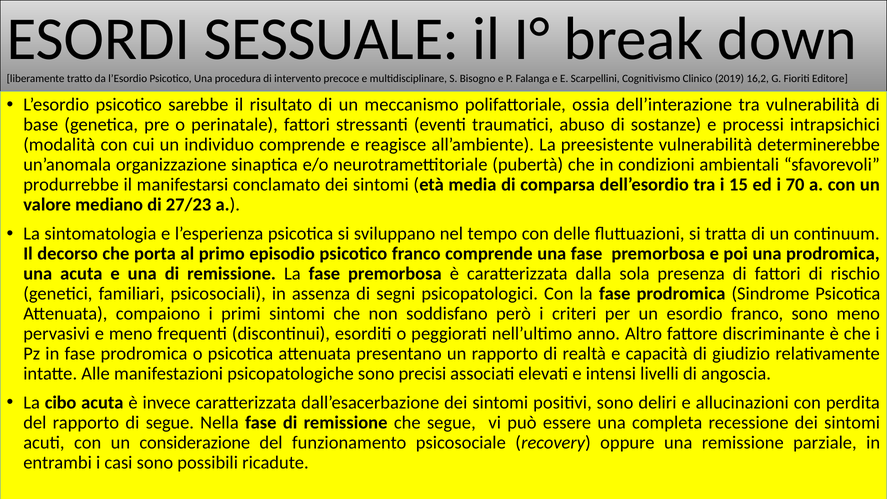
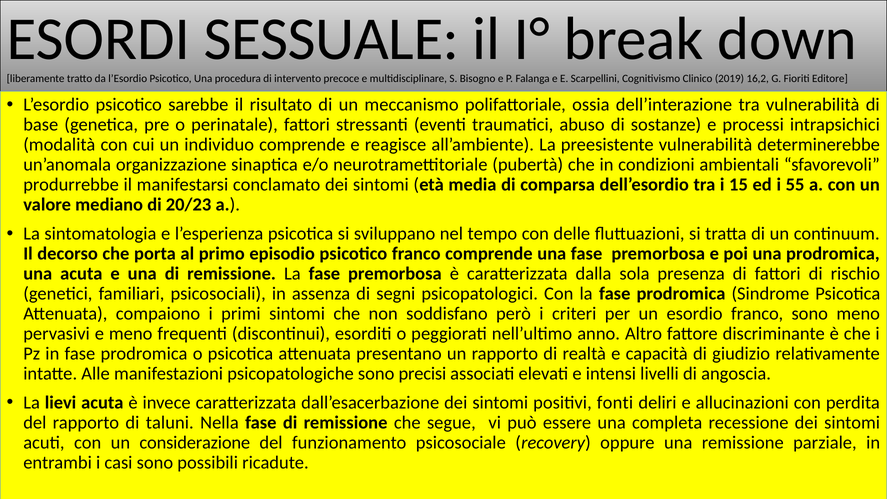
70: 70 -> 55
27/23: 27/23 -> 20/23
cibo: cibo -> lievi
positivi sono: sono -> fonti
di segue: segue -> taluni
